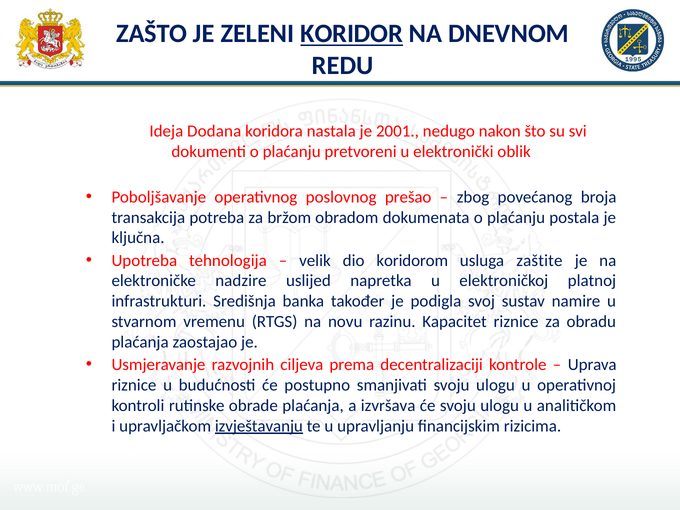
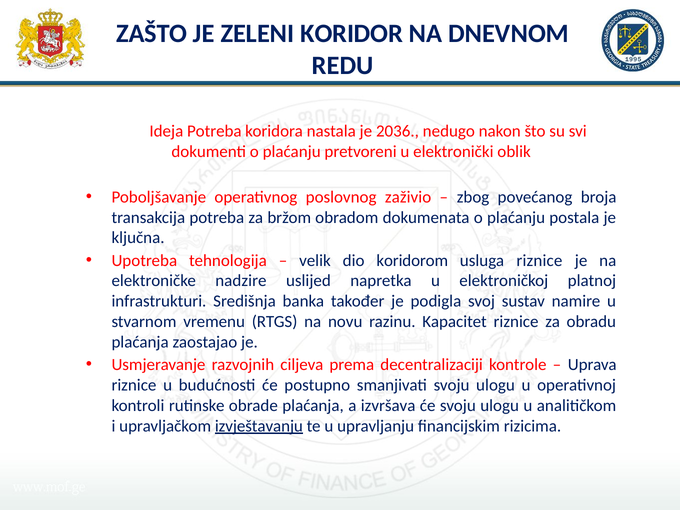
KORIDOR underline: present -> none
Ideja Dodana: Dodana -> Potreba
2001: 2001 -> 2036
prešao: prešao -> zaživio
usluga zaštite: zaštite -> riznice
